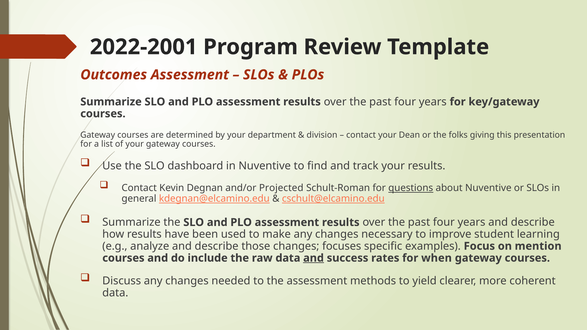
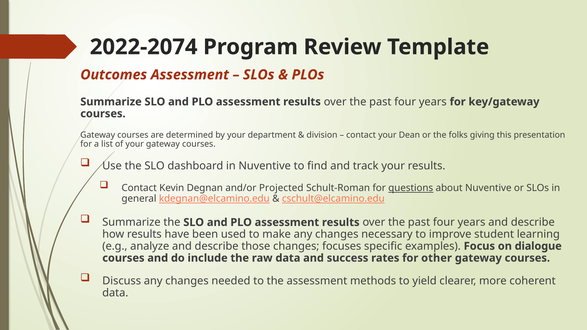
2022-2001: 2022-2001 -> 2022-2074
mention: mention -> dialogue
and at (314, 258) underline: present -> none
when: when -> other
